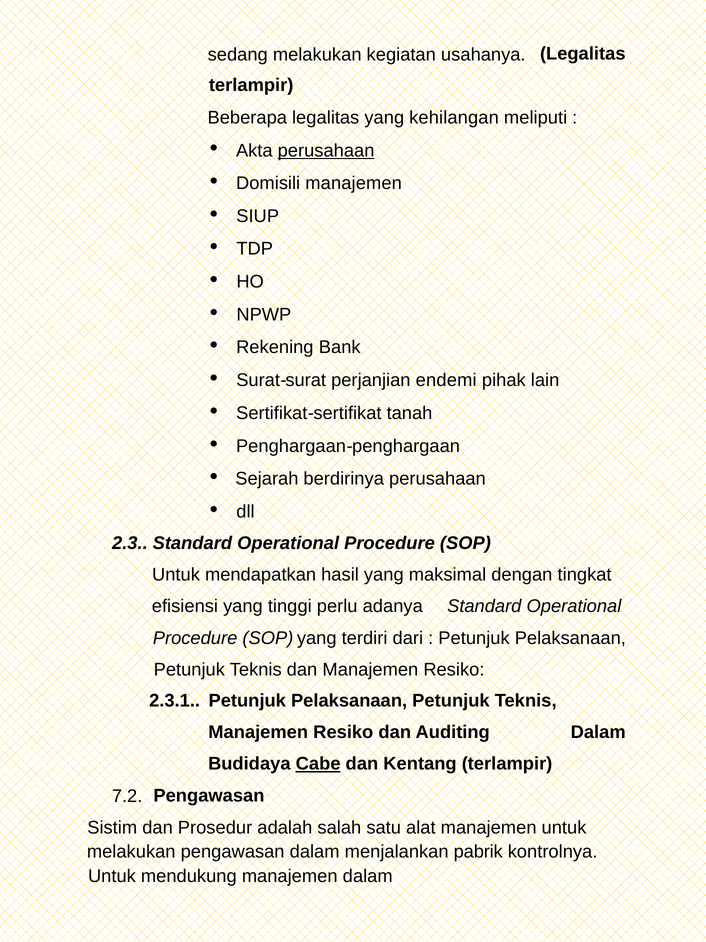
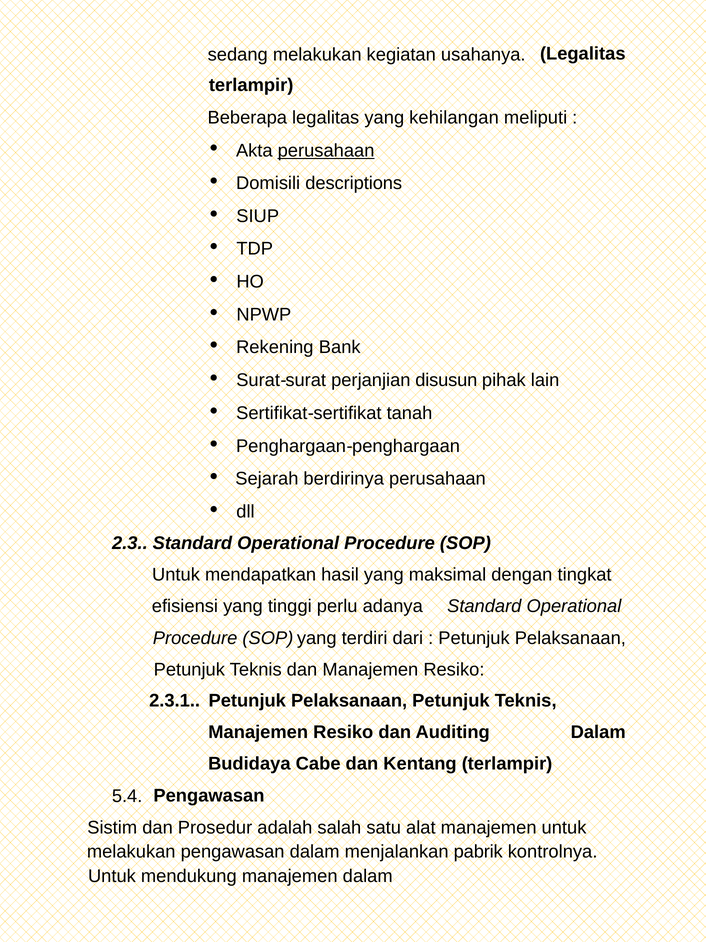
Domisili manajemen: manajemen -> descriptions
endemi: endemi -> disusun
Cabe underline: present -> none
7.2: 7.2 -> 5.4
